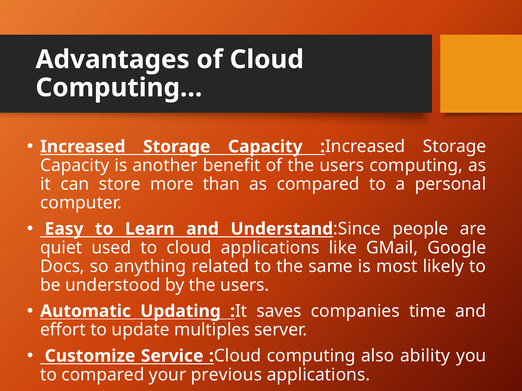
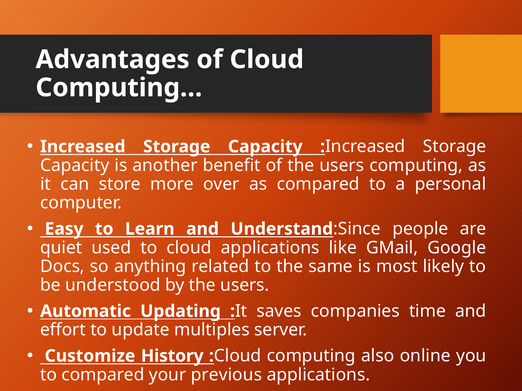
than: than -> over
Service: Service -> History
ability: ability -> online
